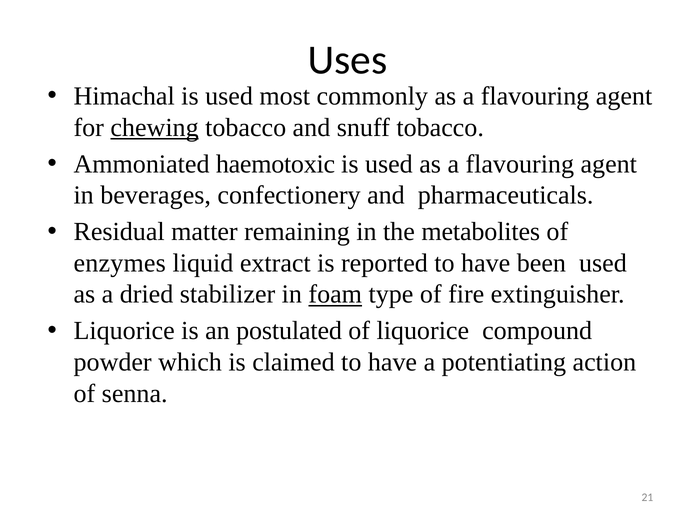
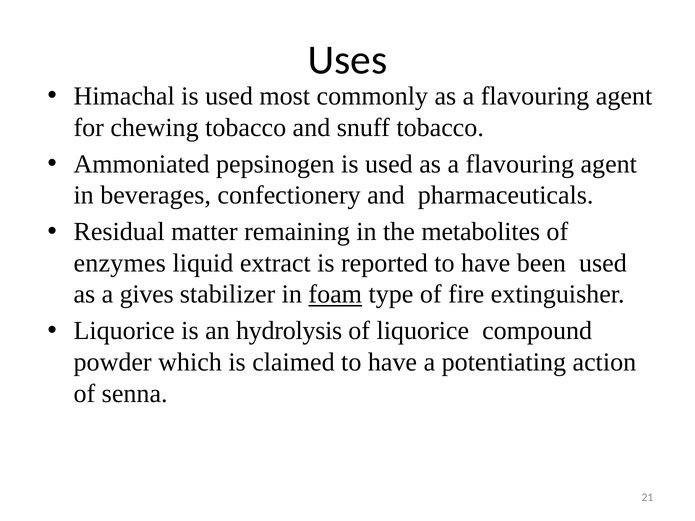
chewing underline: present -> none
haemotoxic: haemotoxic -> pepsinogen
dried: dried -> gives
postulated: postulated -> hydrolysis
